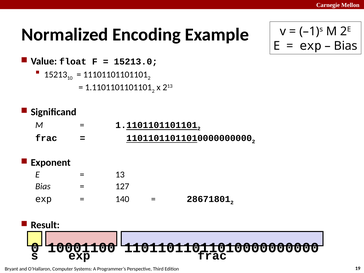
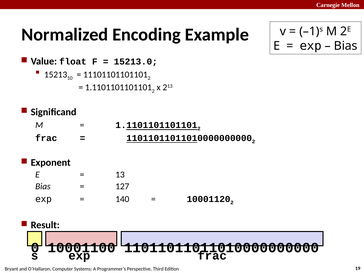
28671801: 28671801 -> 10001120
